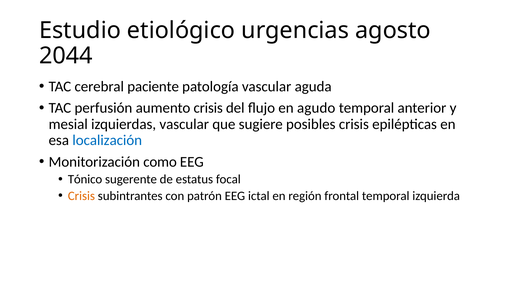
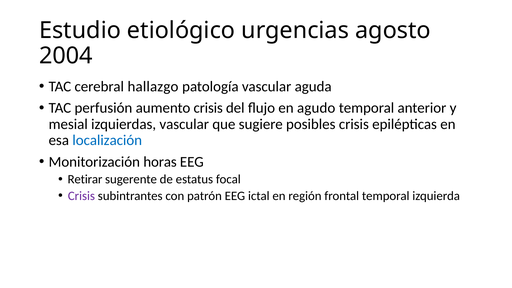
2044: 2044 -> 2004
paciente: paciente -> hallazgo
como: como -> horas
Tónico: Tónico -> Retirar
Crisis at (81, 196) colour: orange -> purple
